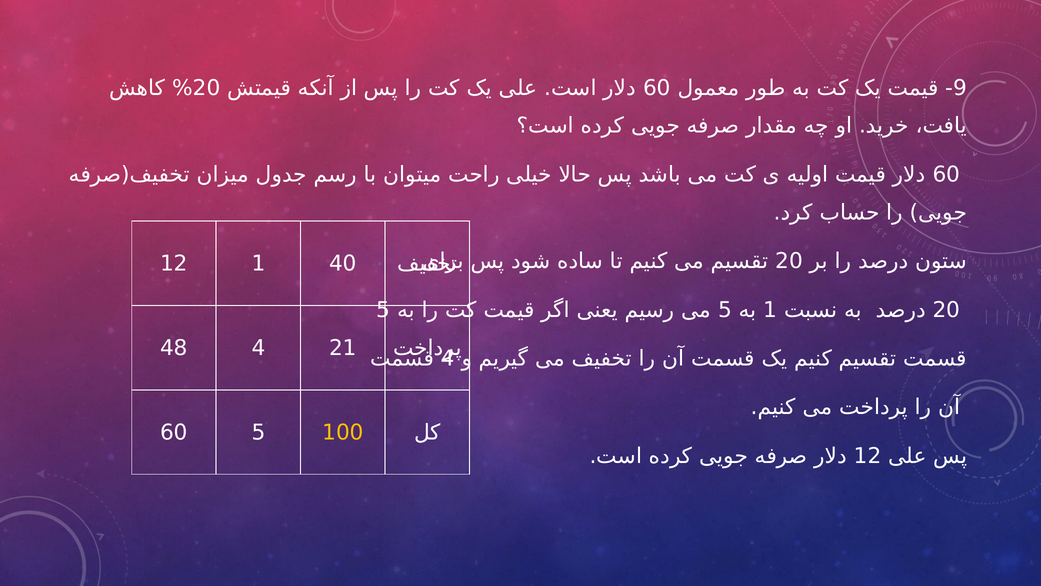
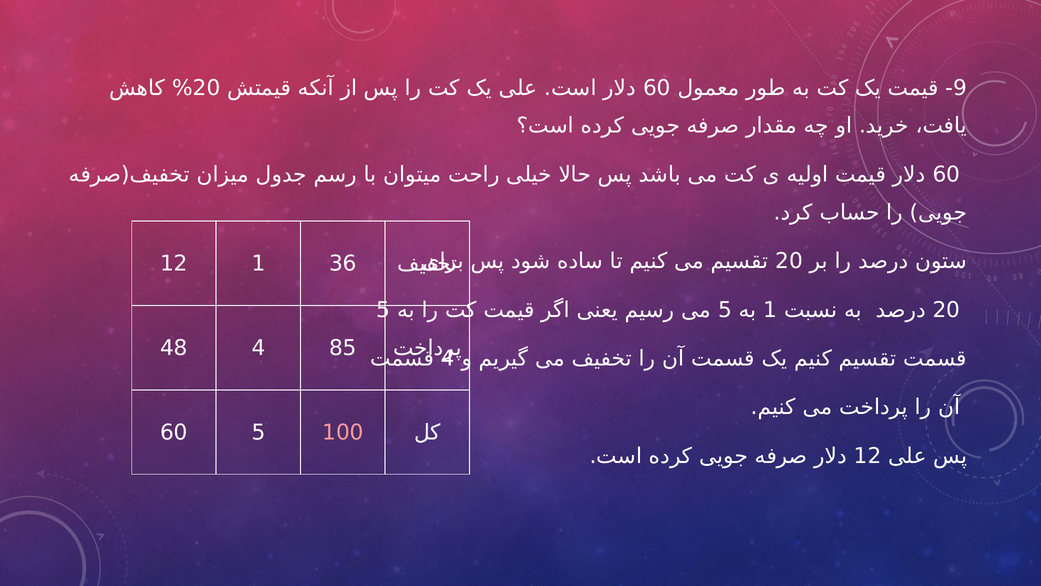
40: 40 -> 36
21: 21 -> 85
100 colour: yellow -> pink
